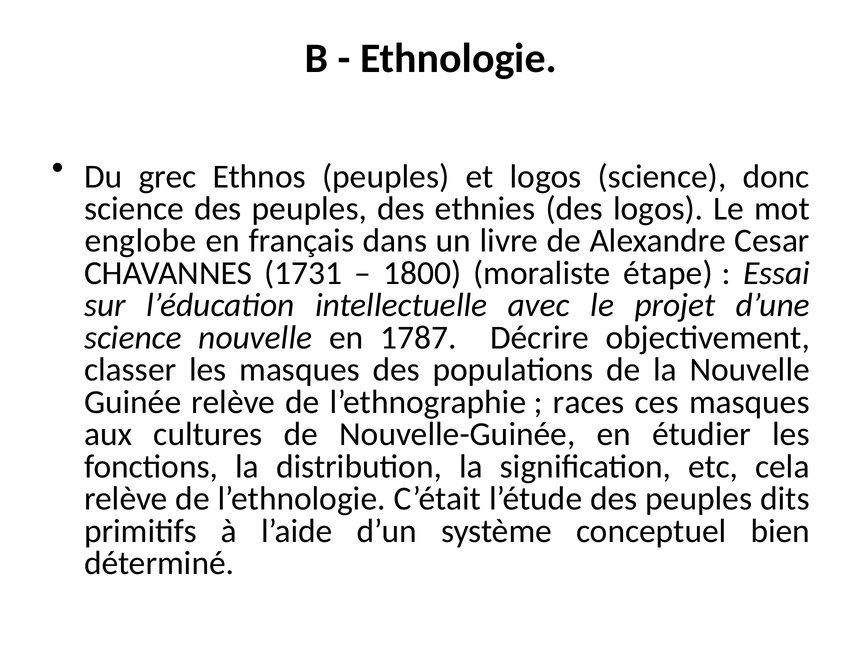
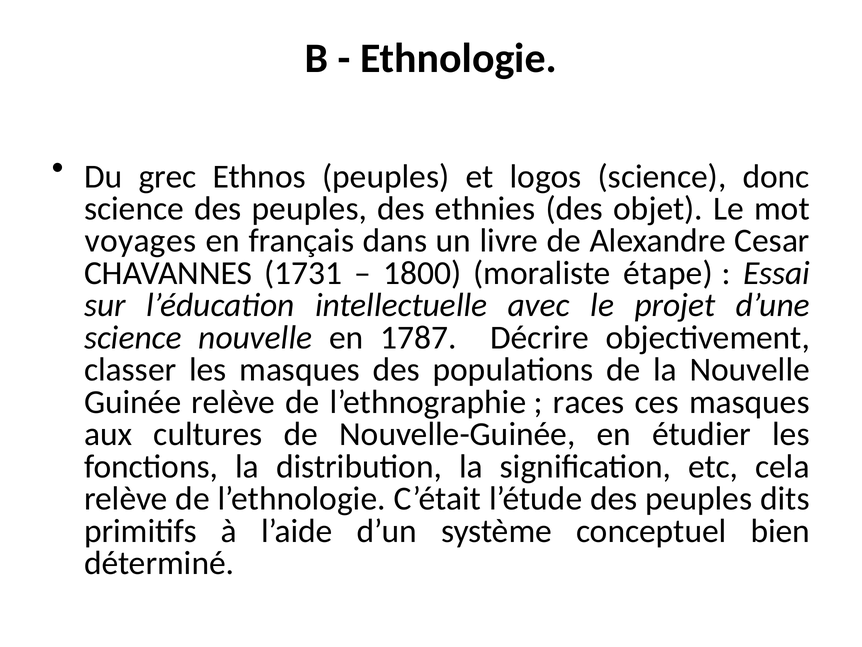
des logos: logos -> objet
englobe: englobe -> voyages
